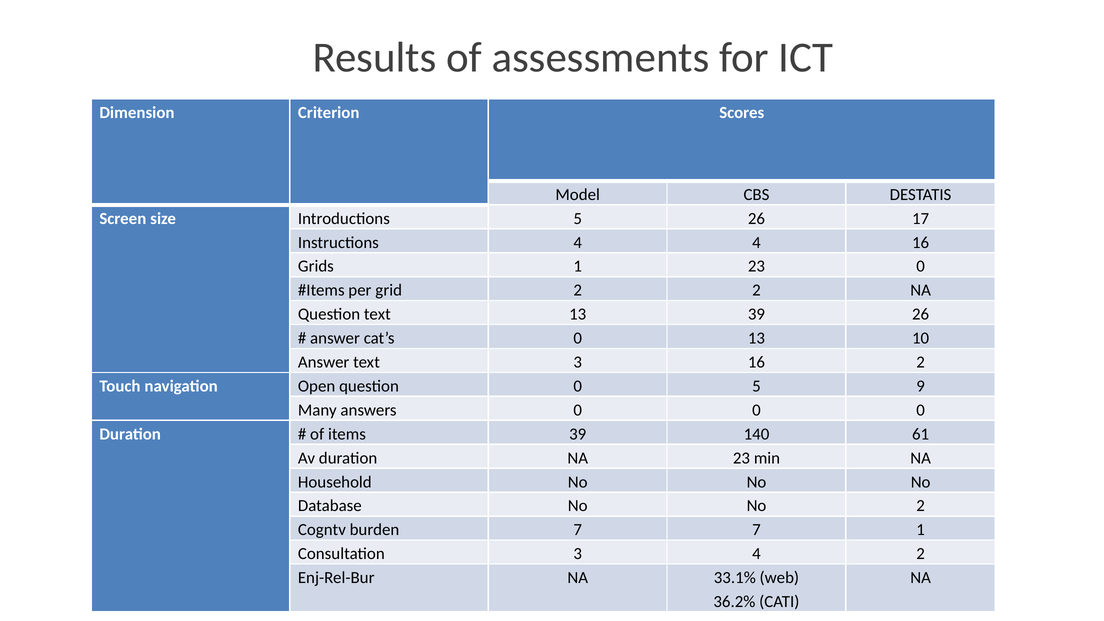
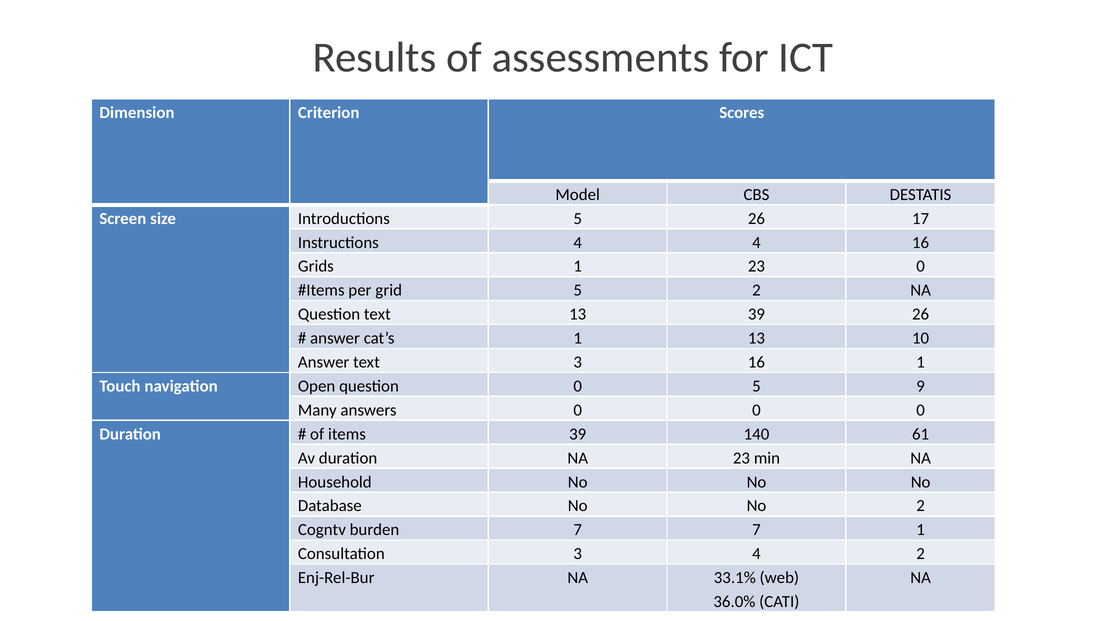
grid 2: 2 -> 5
cat’s 0: 0 -> 1
16 2: 2 -> 1
36.2%: 36.2% -> 36.0%
